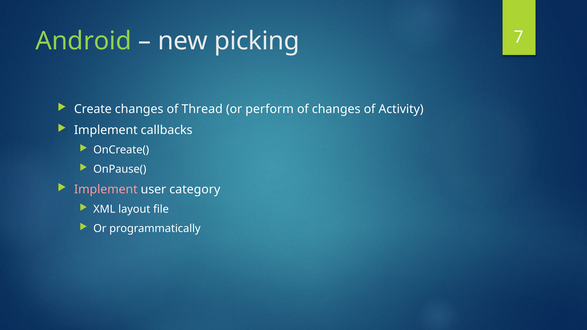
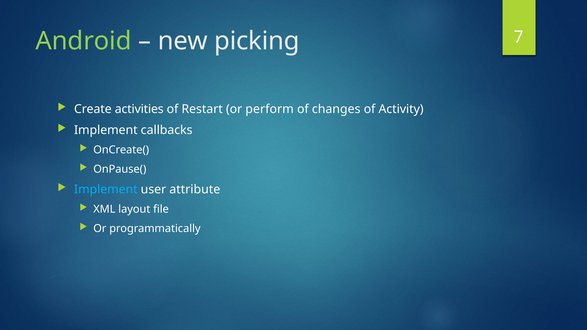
Create changes: changes -> activities
Thread: Thread -> Restart
Implement at (106, 189) colour: pink -> light blue
category: category -> attribute
